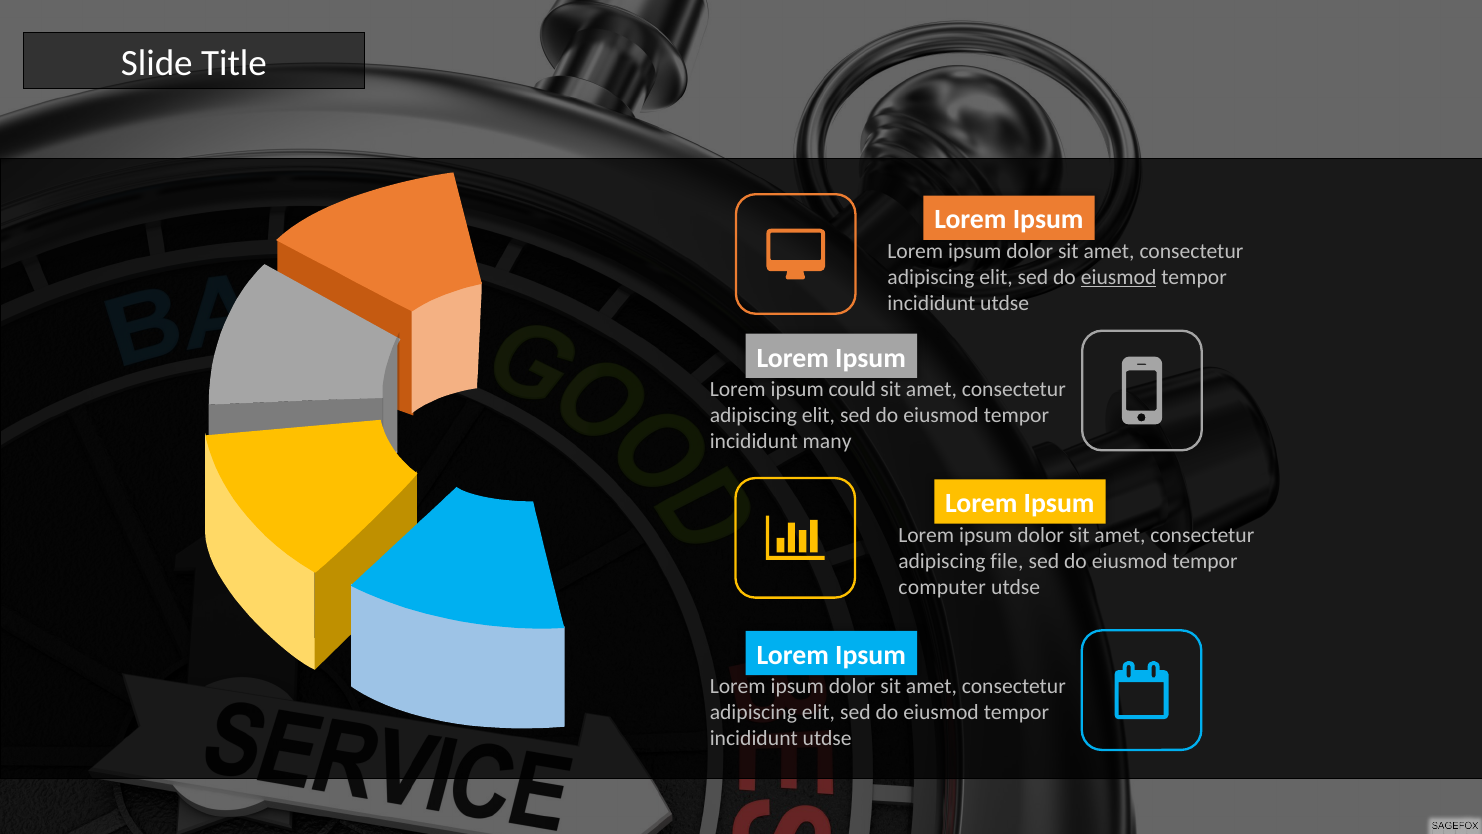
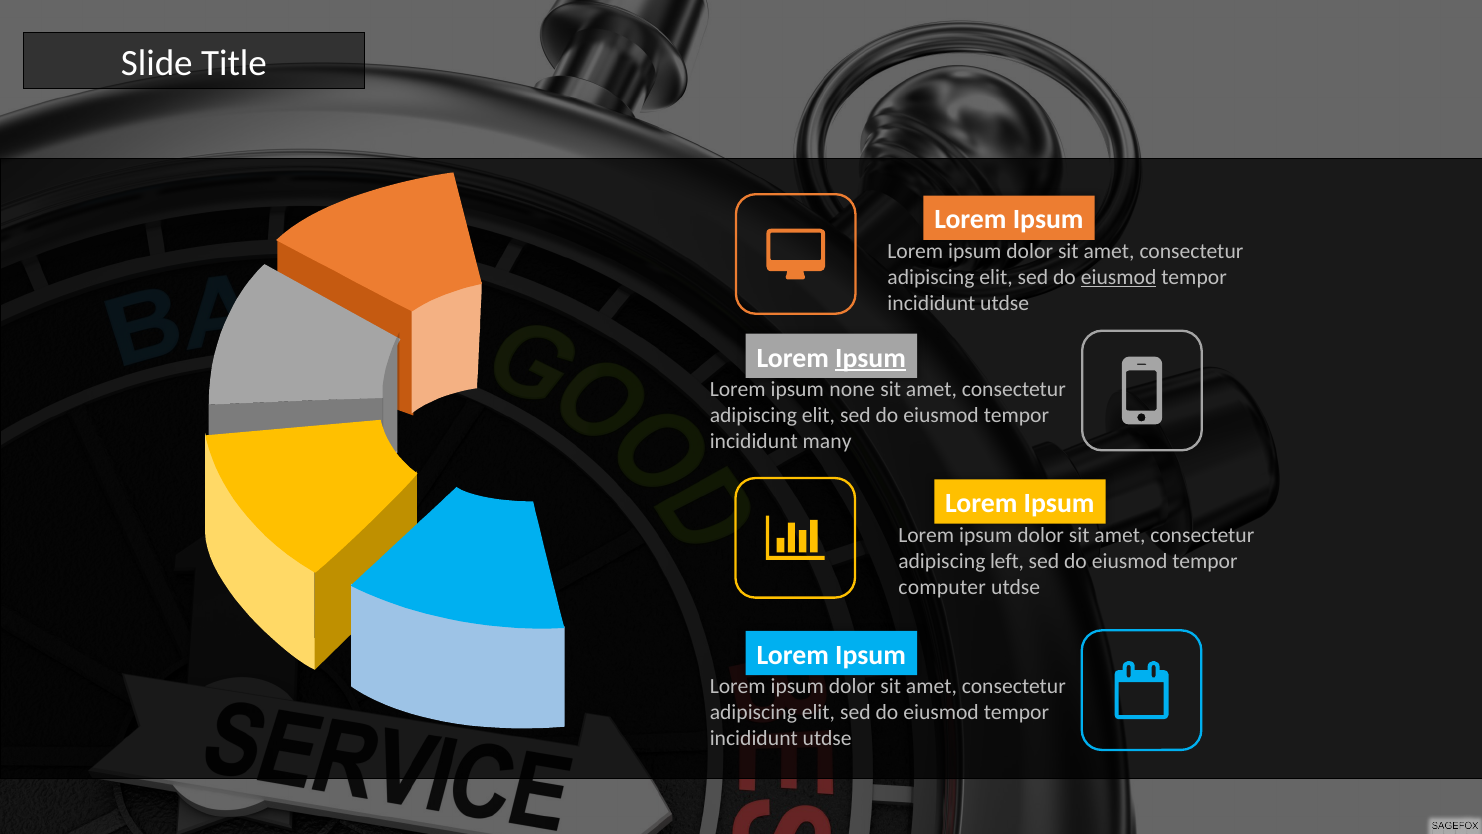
Ipsum at (871, 358) underline: none -> present
could: could -> none
file: file -> left
